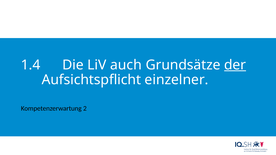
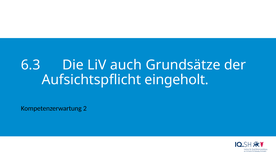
1.4: 1.4 -> 6.3
der underline: present -> none
einzelner: einzelner -> eingeholt
